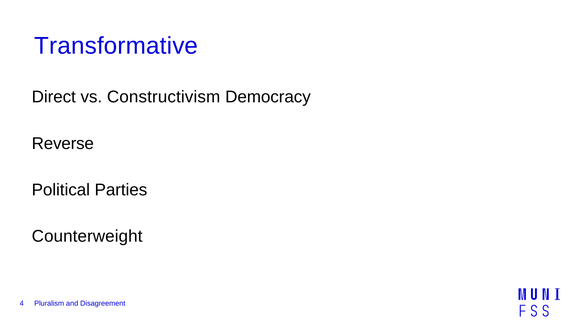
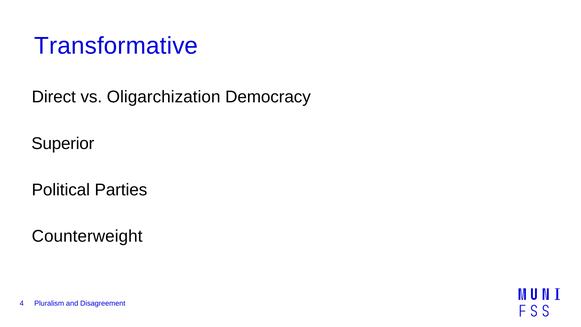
Constructivism: Constructivism -> Oligarchization
Reverse: Reverse -> Superior
